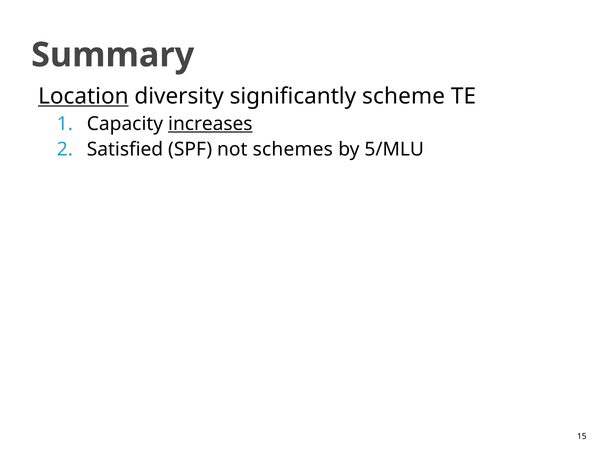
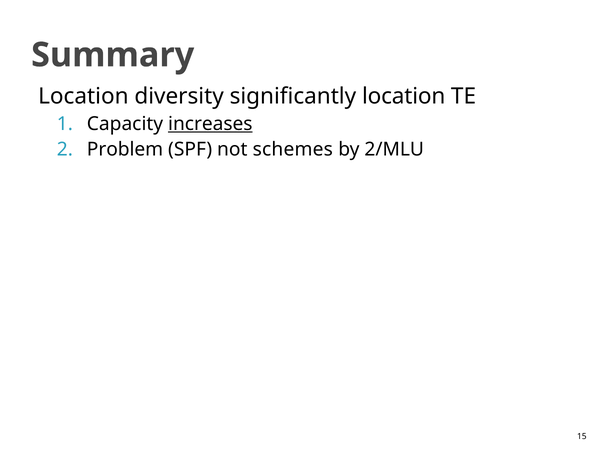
Location at (83, 96) underline: present -> none
significantly scheme: scheme -> location
Satisfied: Satisfied -> Problem
5/MLU: 5/MLU -> 2/MLU
